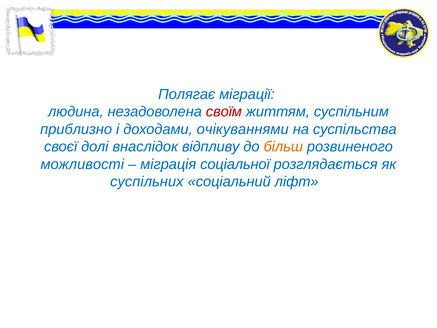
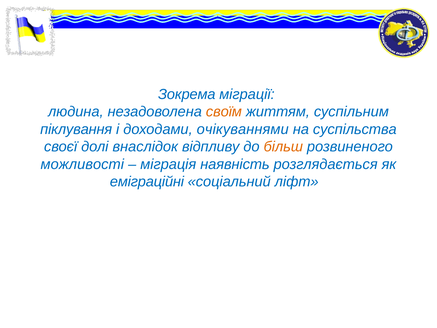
Полягає: Полягає -> Зокрема
своїм colour: red -> orange
приблизно: приблизно -> піклування
соціальної: соціальної -> наявність
суспільних: суспільних -> еміграційні
